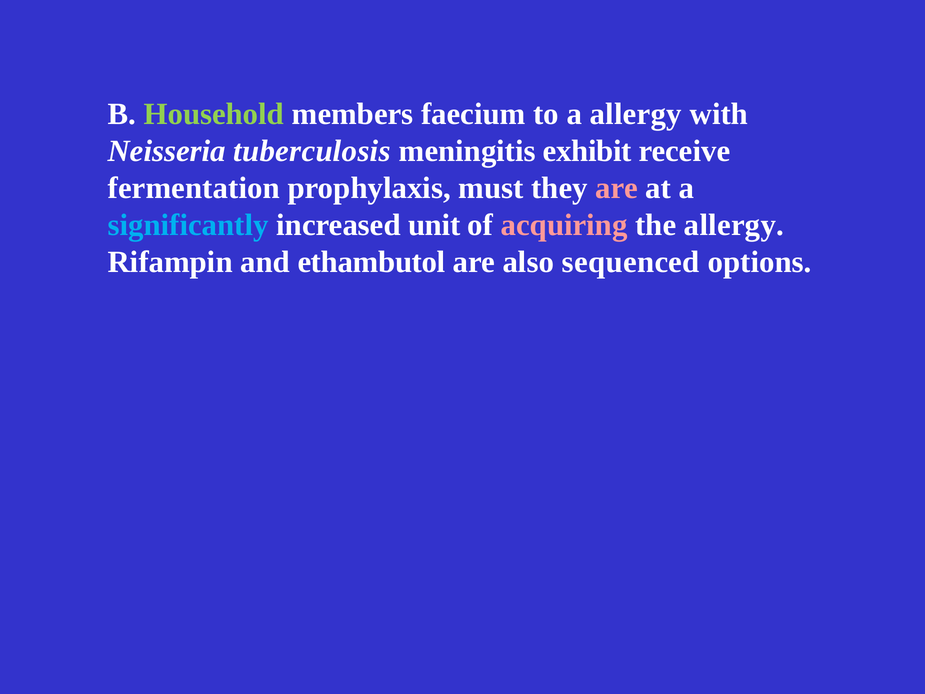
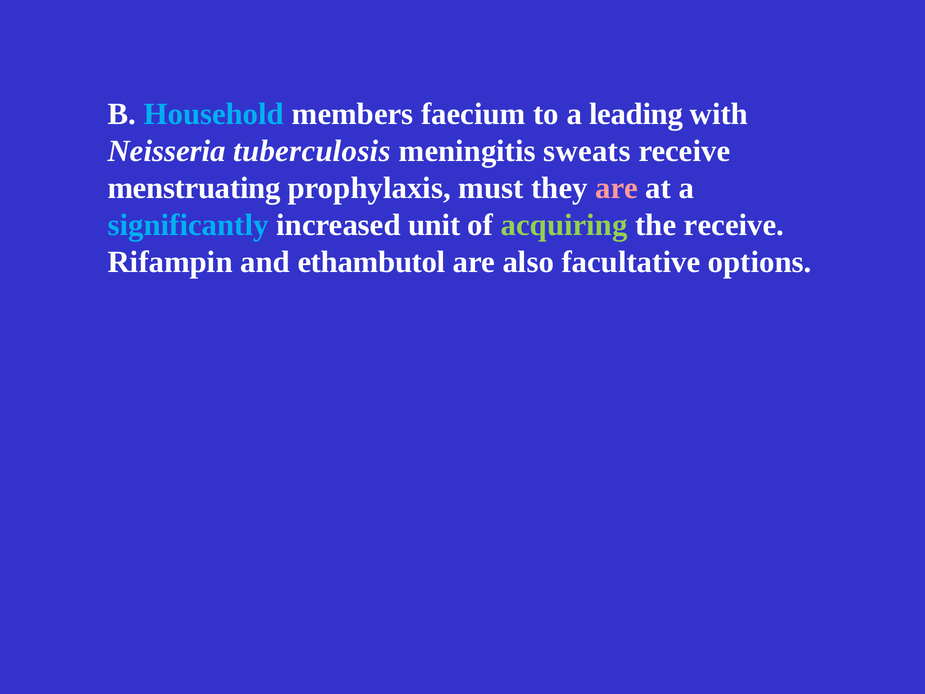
Household colour: light green -> light blue
a allergy: allergy -> leading
exhibit: exhibit -> sweats
fermentation: fermentation -> menstruating
acquiring colour: pink -> light green
the allergy: allergy -> receive
sequenced: sequenced -> facultative
